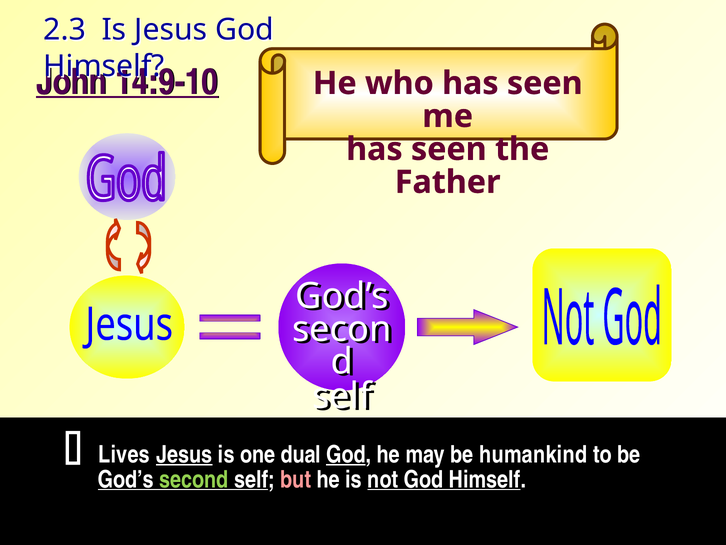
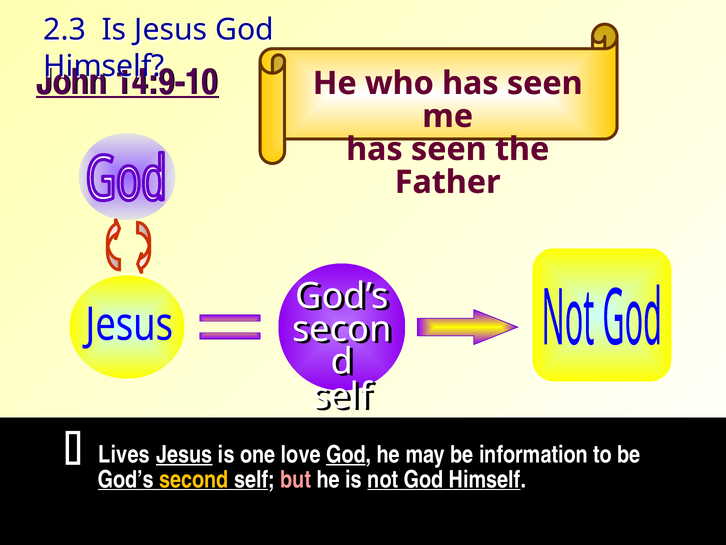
dual: dual -> love
humankind: humankind -> information
second colour: light green -> yellow
